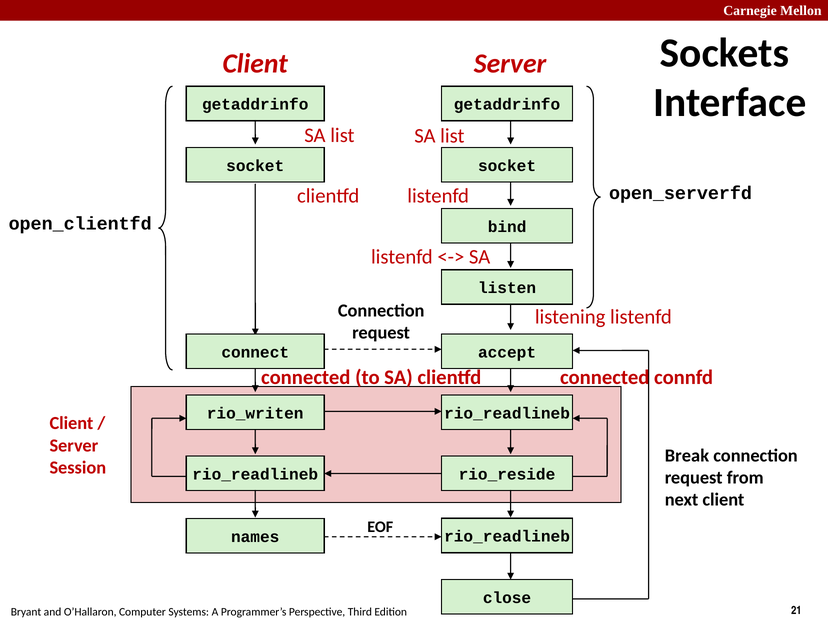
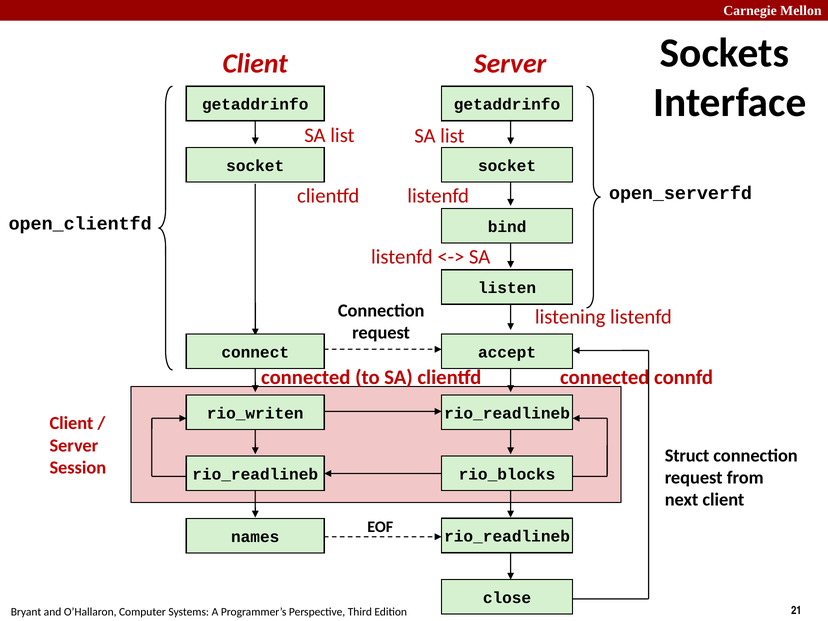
Break: Break -> Struct
rio_reside: rio_reside -> rio_blocks
